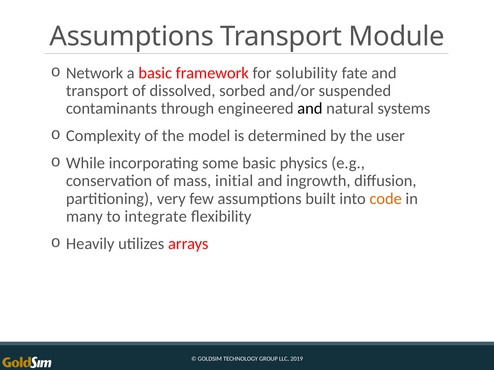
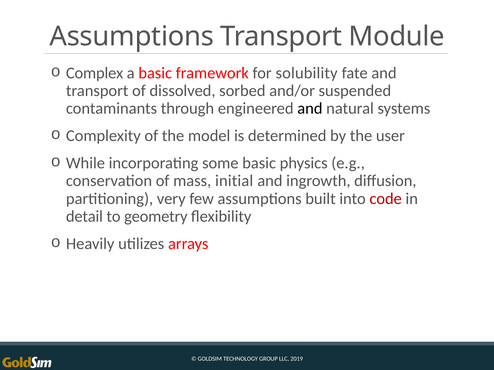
Network: Network -> Complex
code colour: orange -> red
many: many -> detail
integrate: integrate -> geometry
